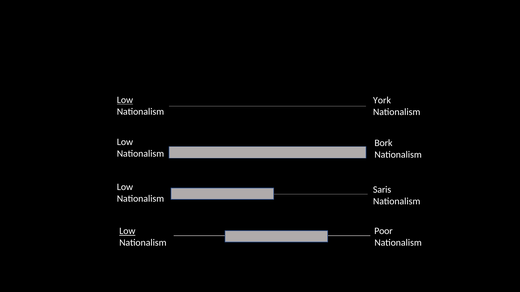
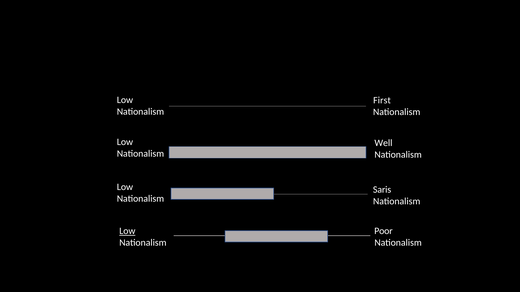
Low at (125, 100) underline: present -> none
York: York -> First
Bork: Bork -> Well
